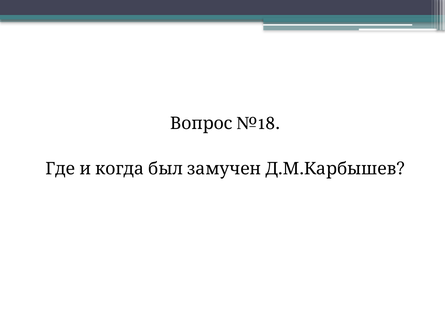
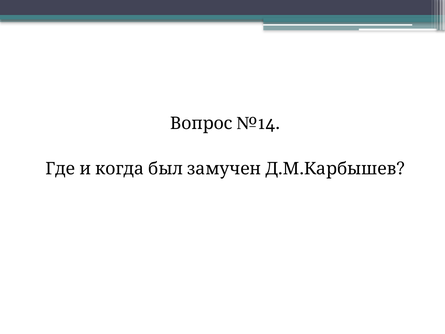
№18: №18 -> №14
